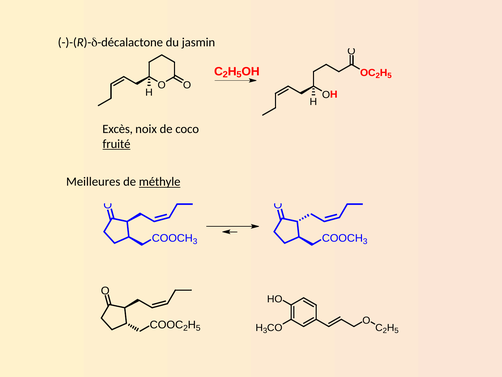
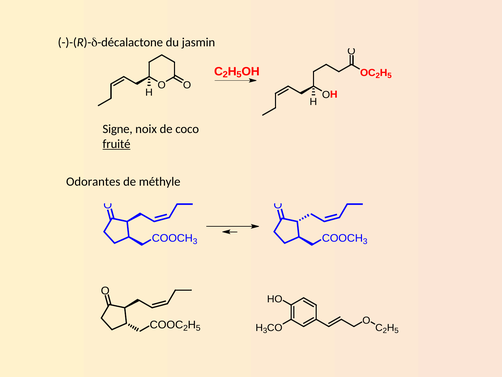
Excès: Excès -> Signe
Meilleures: Meilleures -> Odorantes
méthyle underline: present -> none
